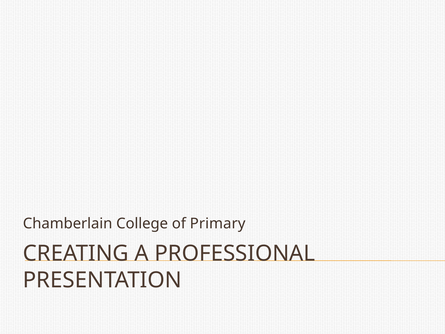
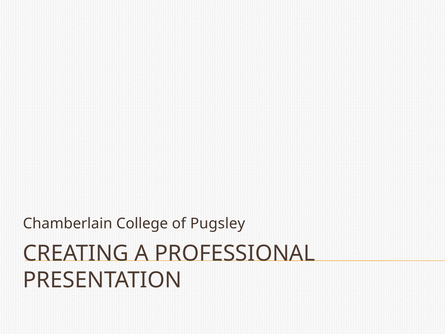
Primary: Primary -> Pugsley
